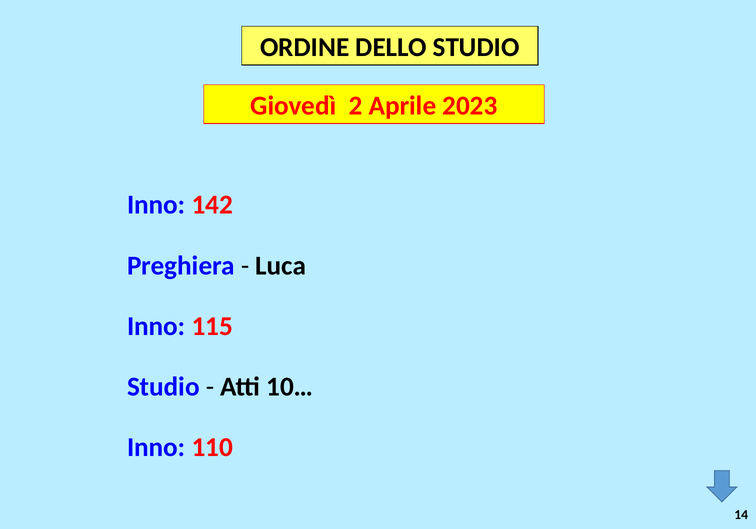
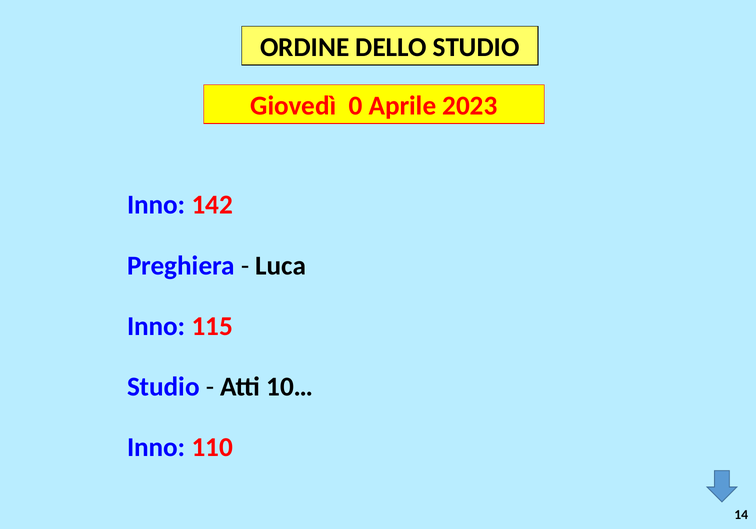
2: 2 -> 0
